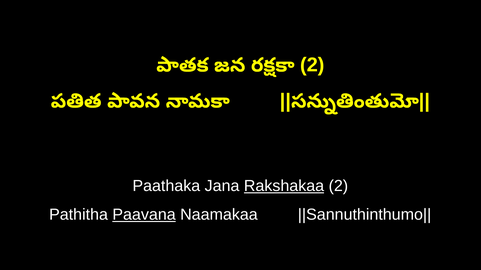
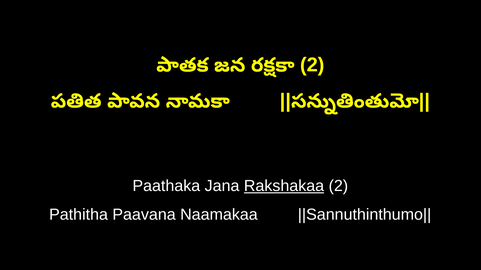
Paavana underline: present -> none
